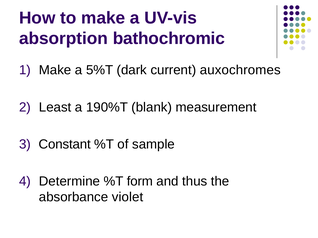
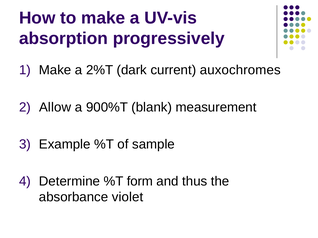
bathochromic: bathochromic -> progressively
5%T: 5%T -> 2%T
Least: Least -> Allow
190%T: 190%T -> 900%T
Constant: Constant -> Example
